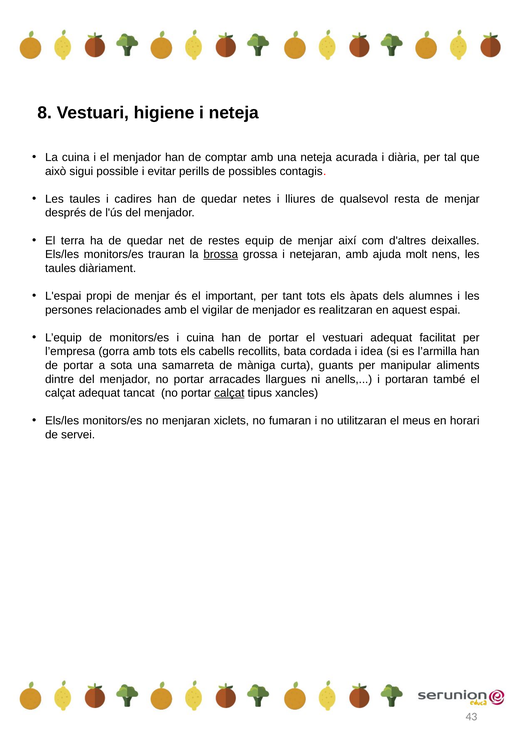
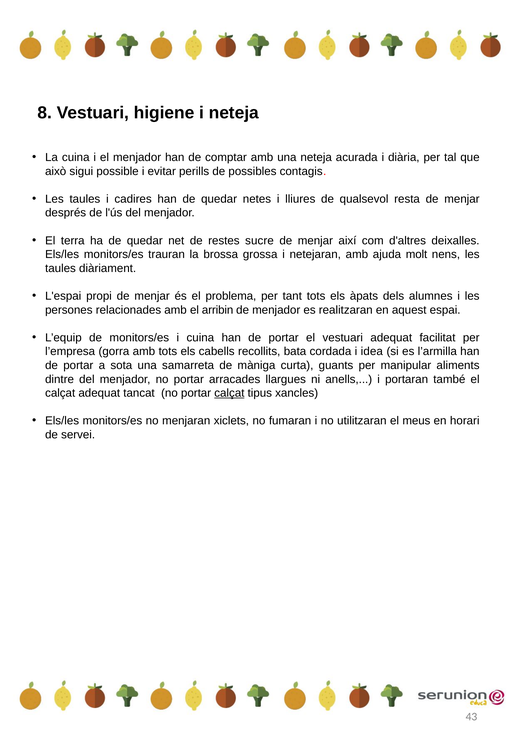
equip: equip -> sucre
brossa underline: present -> none
important: important -> problema
vigilar: vigilar -> arribin
